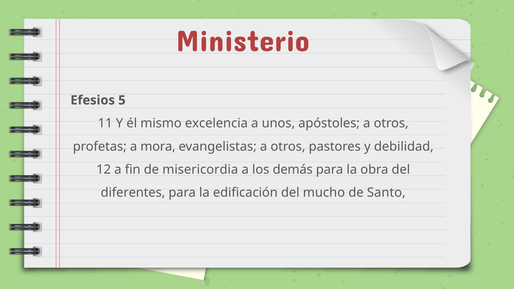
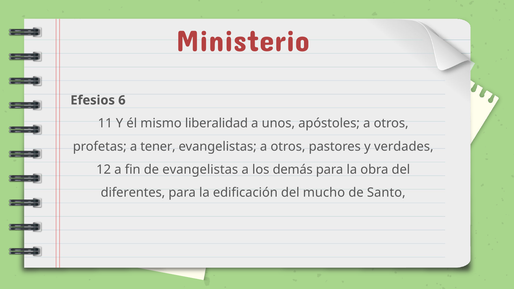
5: 5 -> 6
excelencia: excelencia -> liberalidad
mora: mora -> tener
debilidad: debilidad -> verdades
de misericordia: misericordia -> evangelistas
